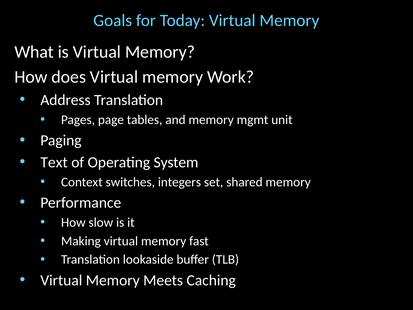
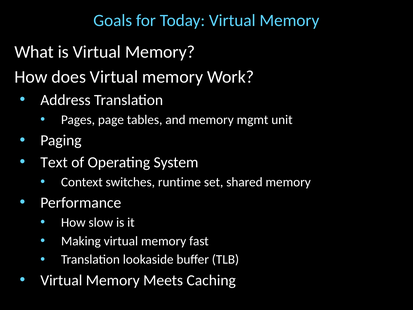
integers: integers -> runtime
